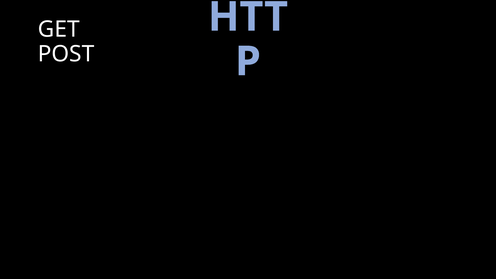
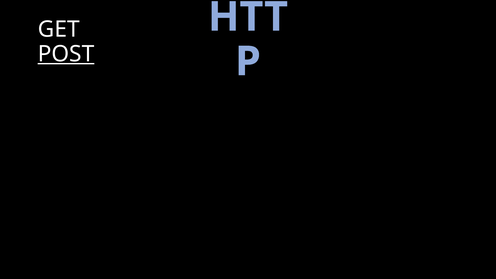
POST underline: none -> present
